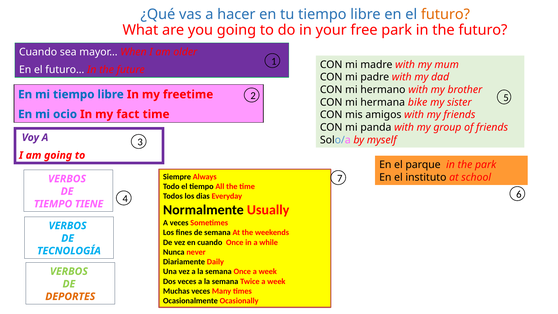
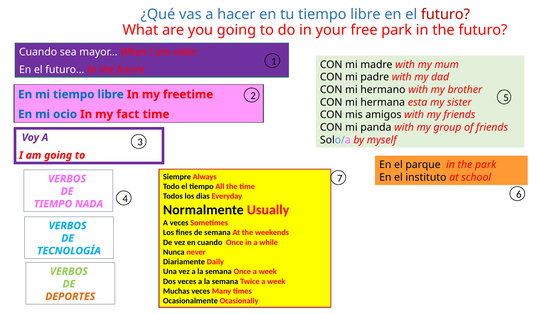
futuro at (445, 14) colour: orange -> red
bike: bike -> esta
TIENE: TIENE -> NADA
